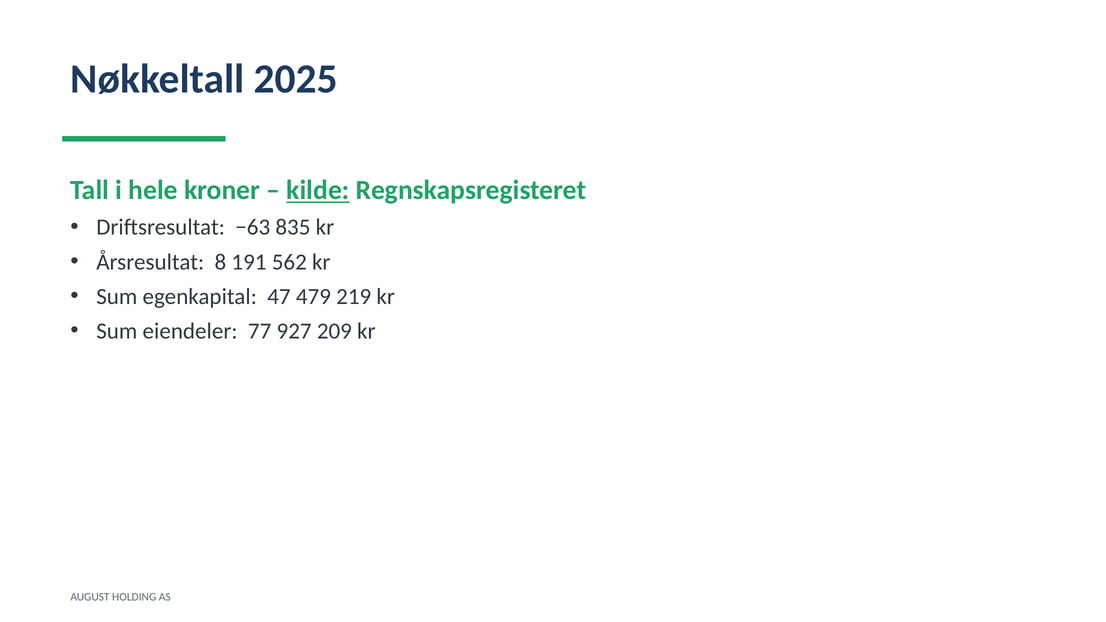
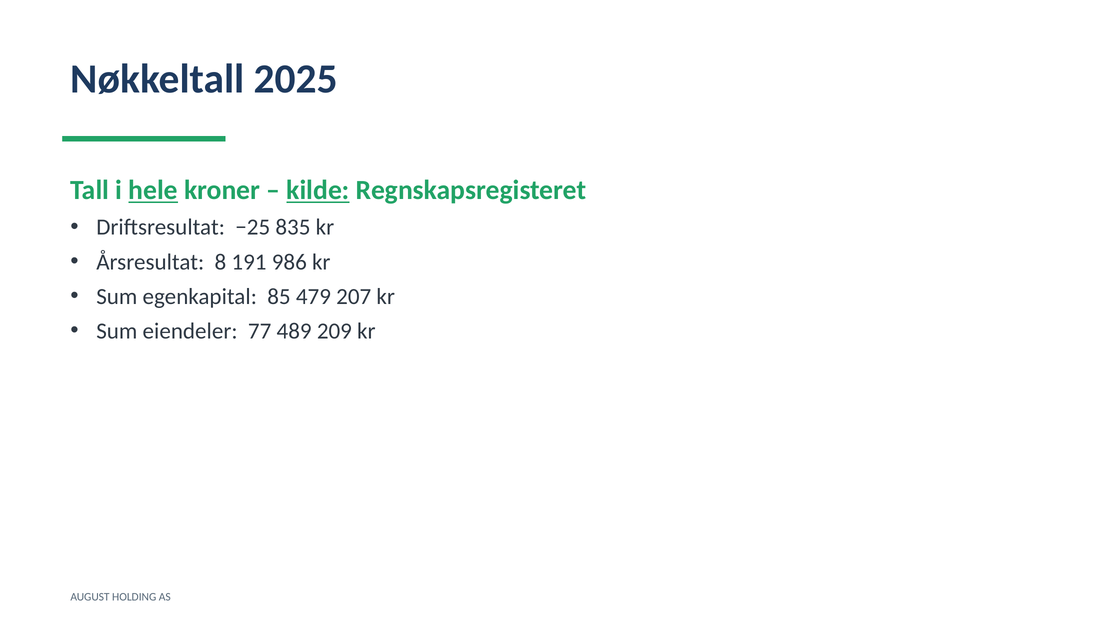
hele underline: none -> present
−63: −63 -> −25
562: 562 -> 986
47: 47 -> 85
219: 219 -> 207
927: 927 -> 489
